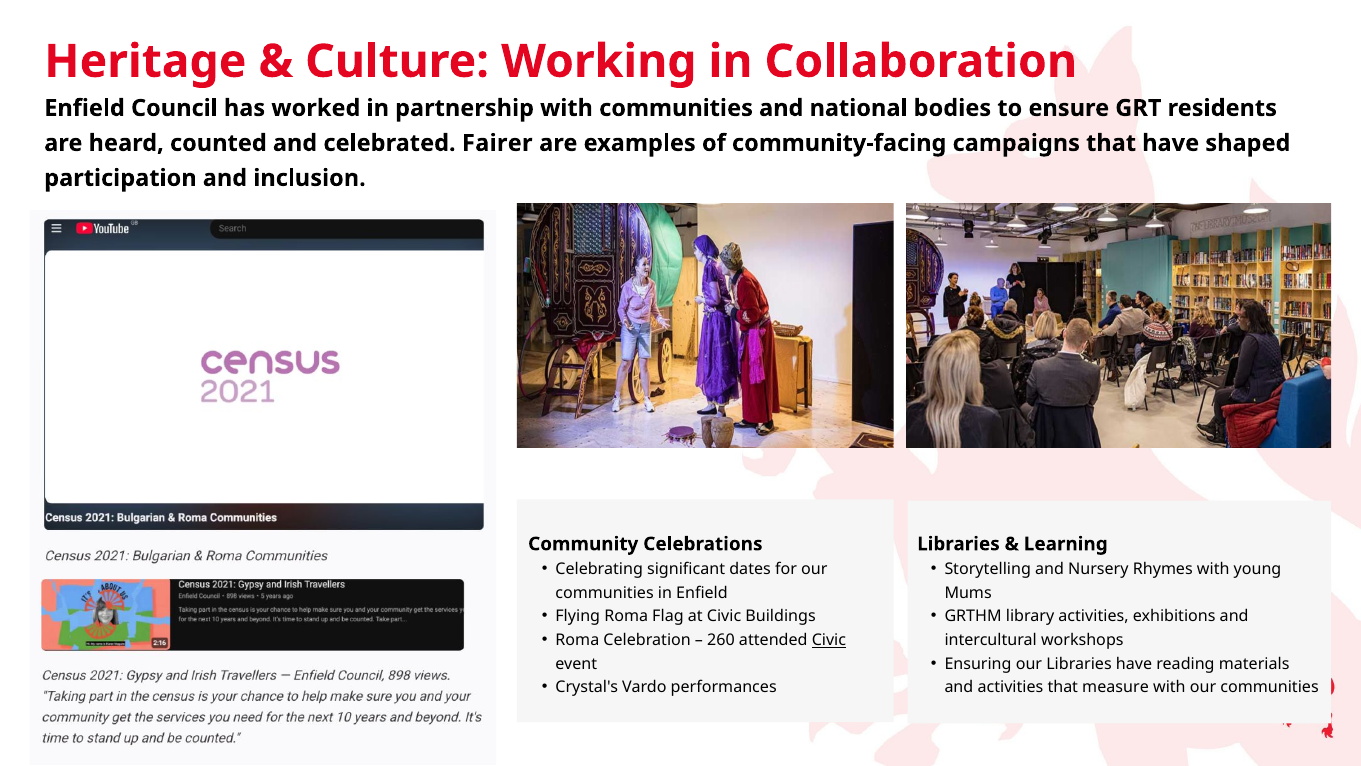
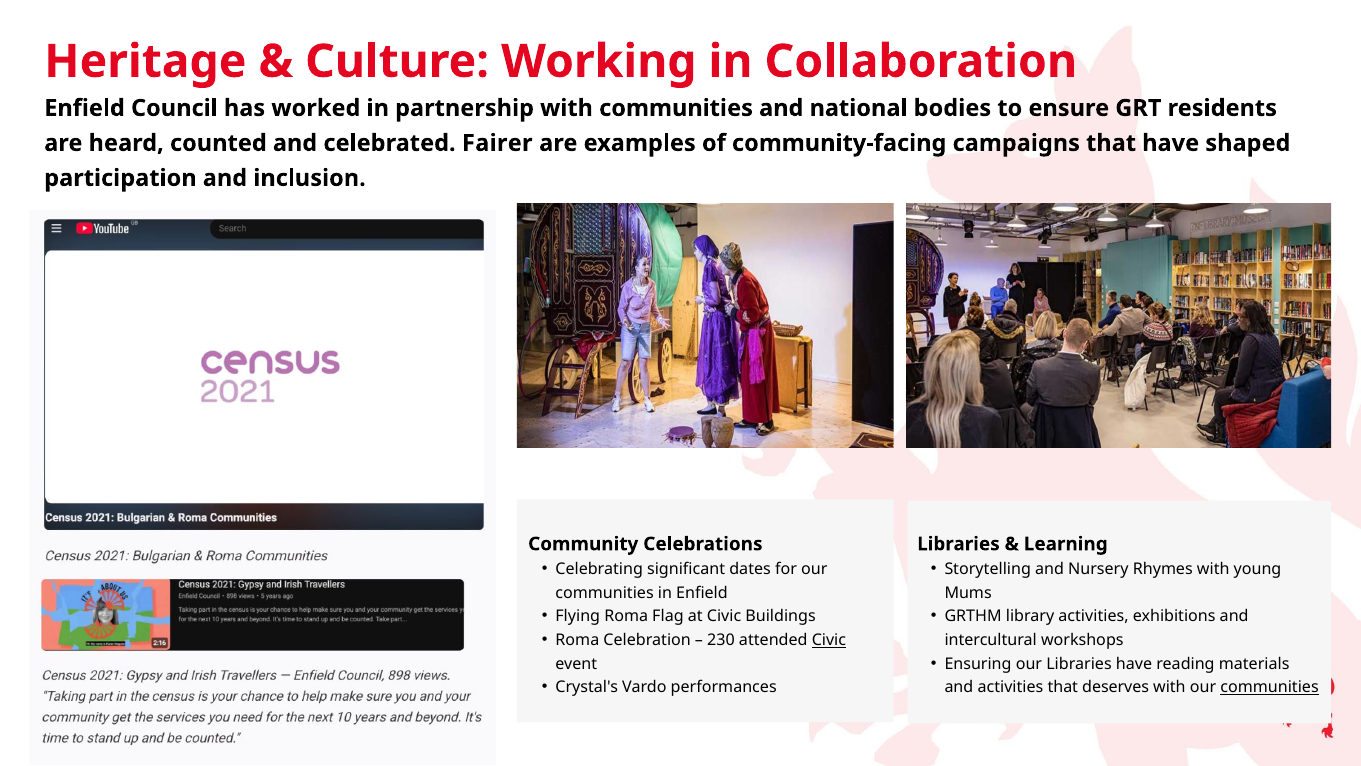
260: 260 -> 230
measure: measure -> deserves
communities at (1270, 687) underline: none -> present
